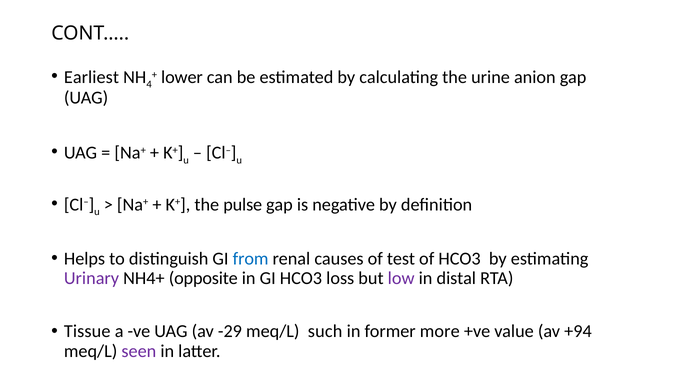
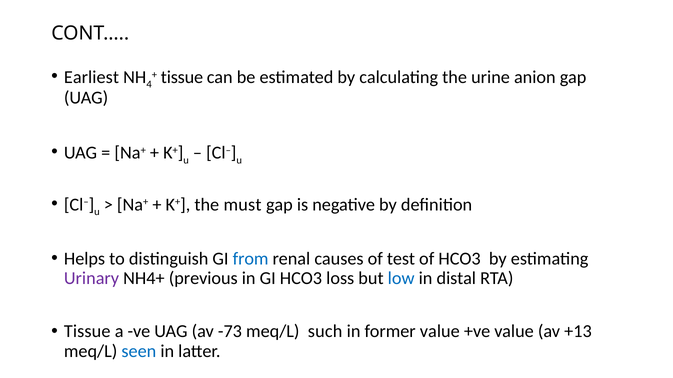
lower at (182, 77): lower -> tissue
pulse: pulse -> must
opposite: opposite -> previous
low colour: purple -> blue
-29: -29 -> -73
former more: more -> value
+94: +94 -> +13
seen colour: purple -> blue
